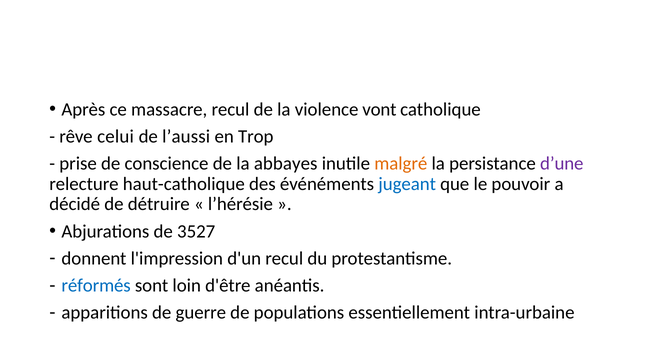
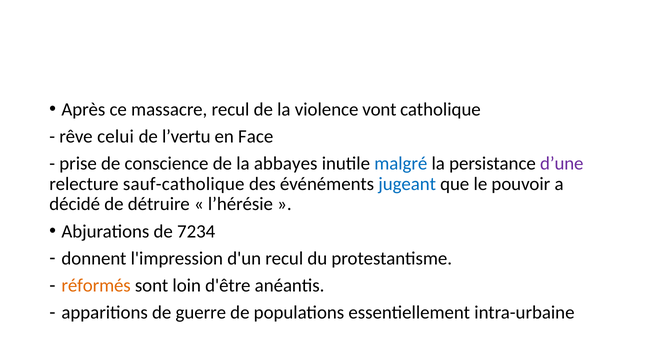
l’aussi: l’aussi -> l’vertu
Trop: Trop -> Face
malgré colour: orange -> blue
haut-catholique: haut-catholique -> sauf-catholique
3527: 3527 -> 7234
réformés colour: blue -> orange
